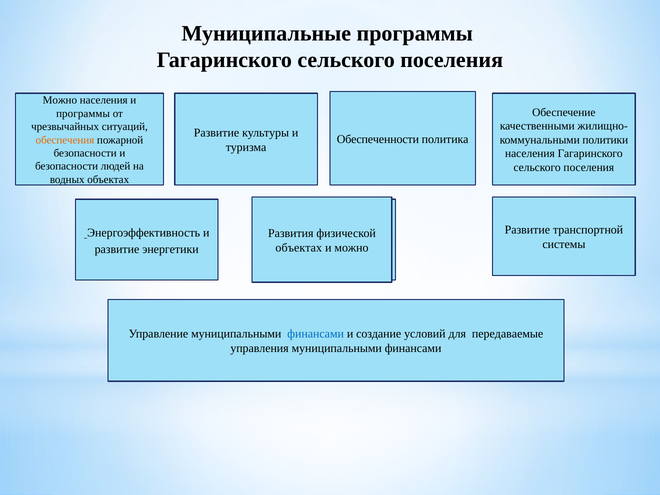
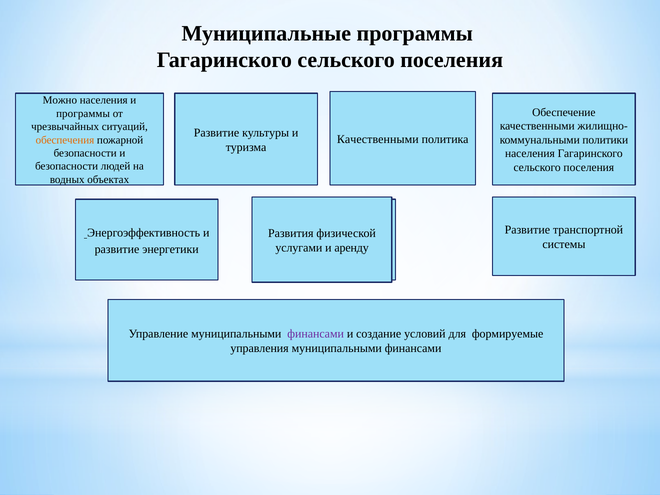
Обеспеченности at (378, 139): Обеспеченности -> Качественными
объектах at (299, 248): объектах -> услугами
и можно: можно -> аренду
финансами at (316, 334) colour: blue -> purple
передаваемые: передаваемые -> формируемые
